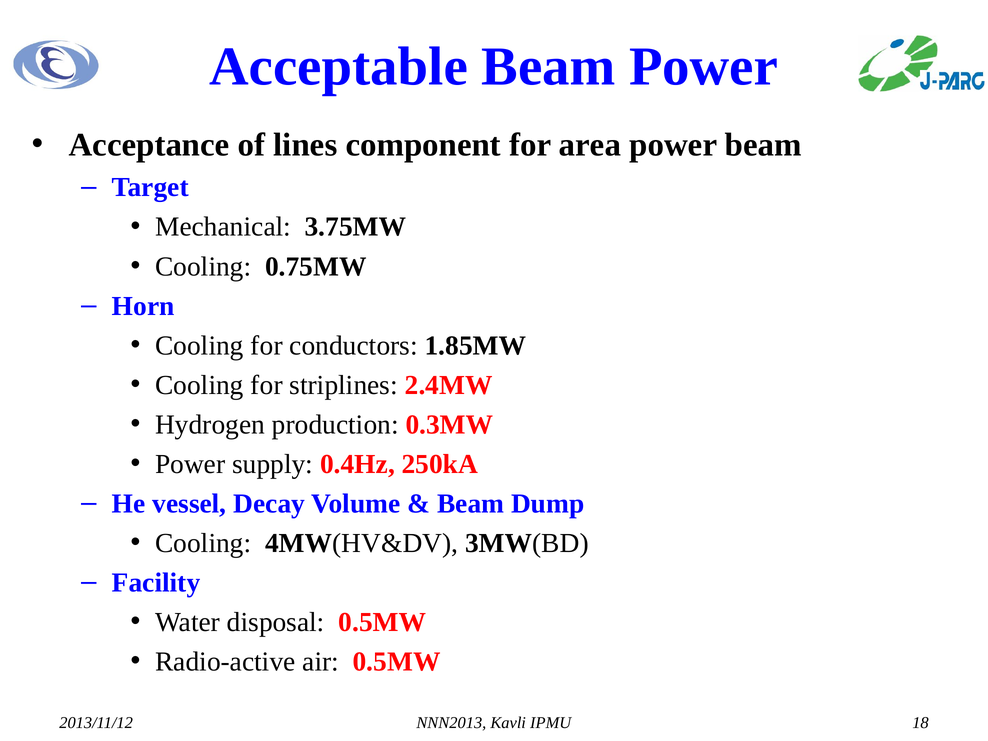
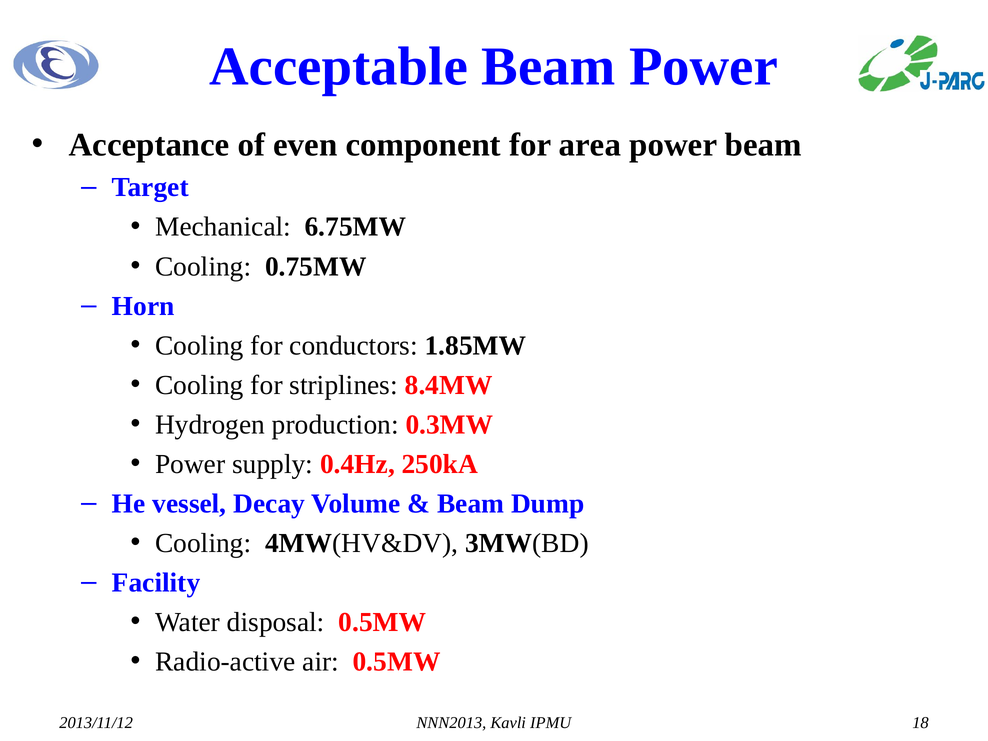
lines: lines -> even
3.75MW: 3.75MW -> 6.75MW
2.4MW: 2.4MW -> 8.4MW
